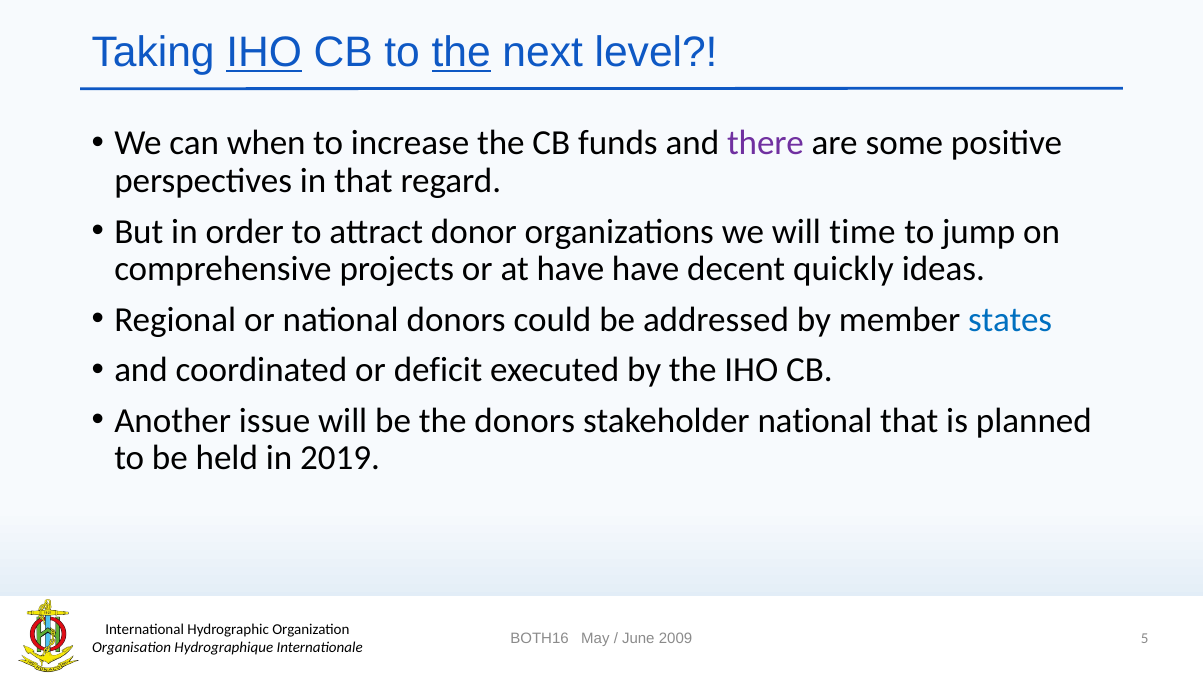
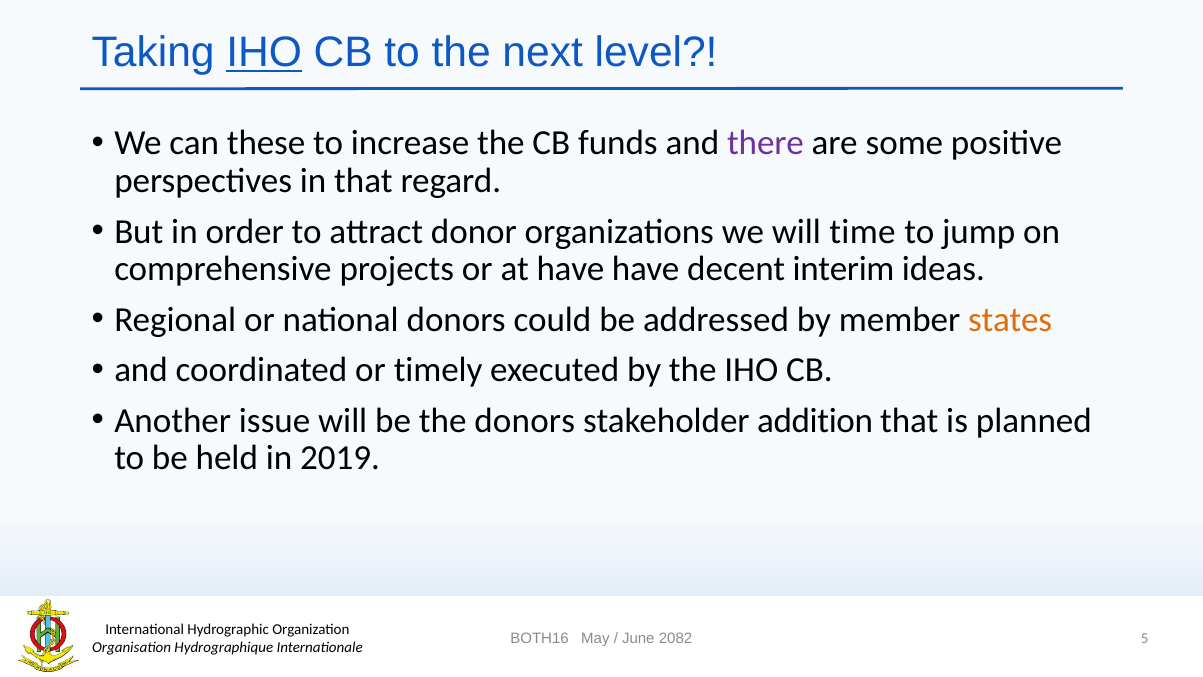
the at (461, 53) underline: present -> none
when: when -> these
quickly: quickly -> interim
states colour: blue -> orange
deficit: deficit -> timely
stakeholder national: national -> addition
2009: 2009 -> 2082
